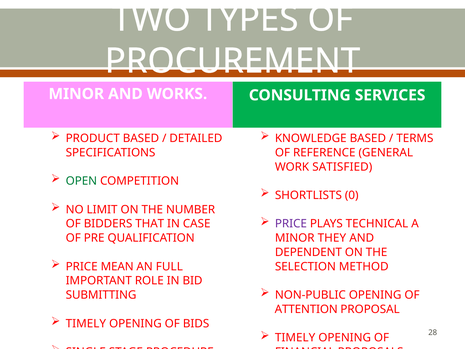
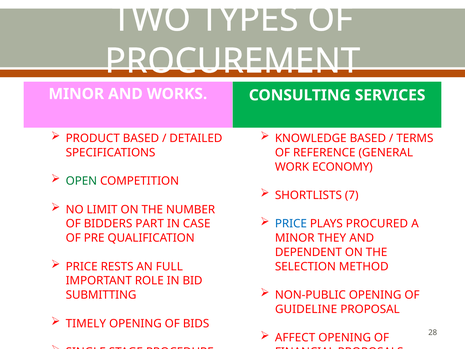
SATISFIED: SATISFIED -> ECONOMY
0: 0 -> 7
PRICE at (291, 224) colour: purple -> blue
TECHNICAL: TECHNICAL -> PROCURED
THAT: THAT -> PART
MEAN: MEAN -> RESTS
ATTENTION: ATTENTION -> GUIDELINE
TIMELY at (295, 338): TIMELY -> AFFECT
